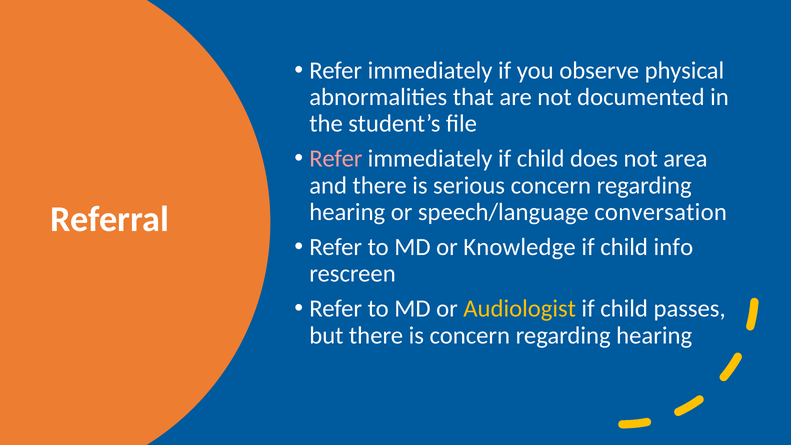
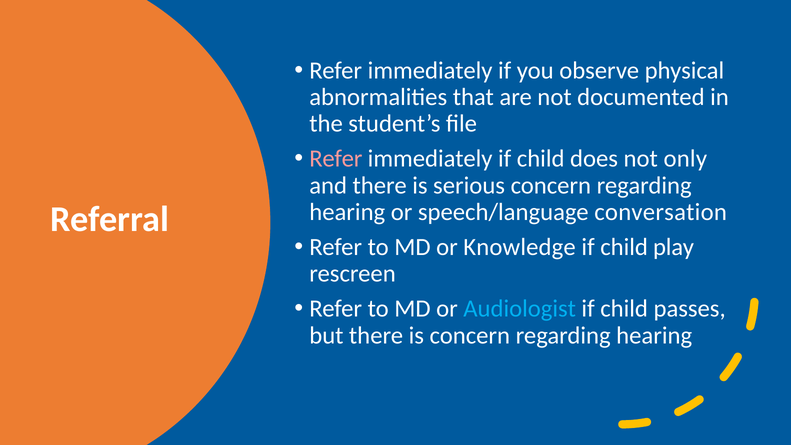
area: area -> only
info: info -> play
Audiologist colour: yellow -> light blue
